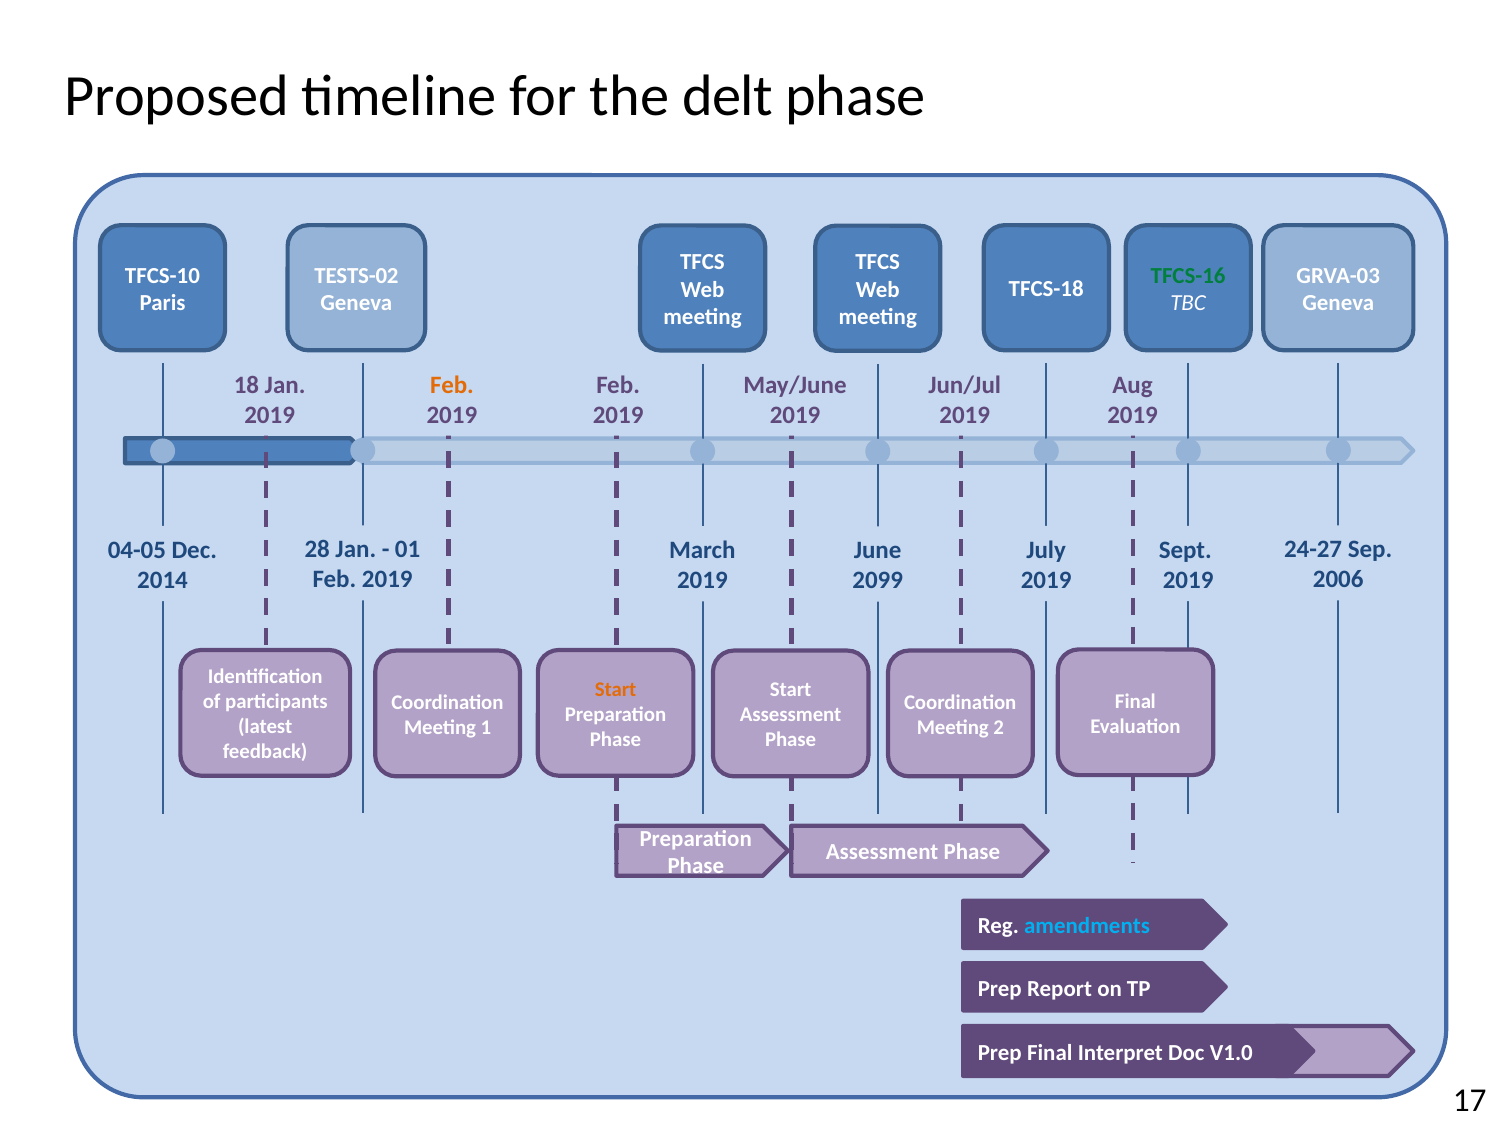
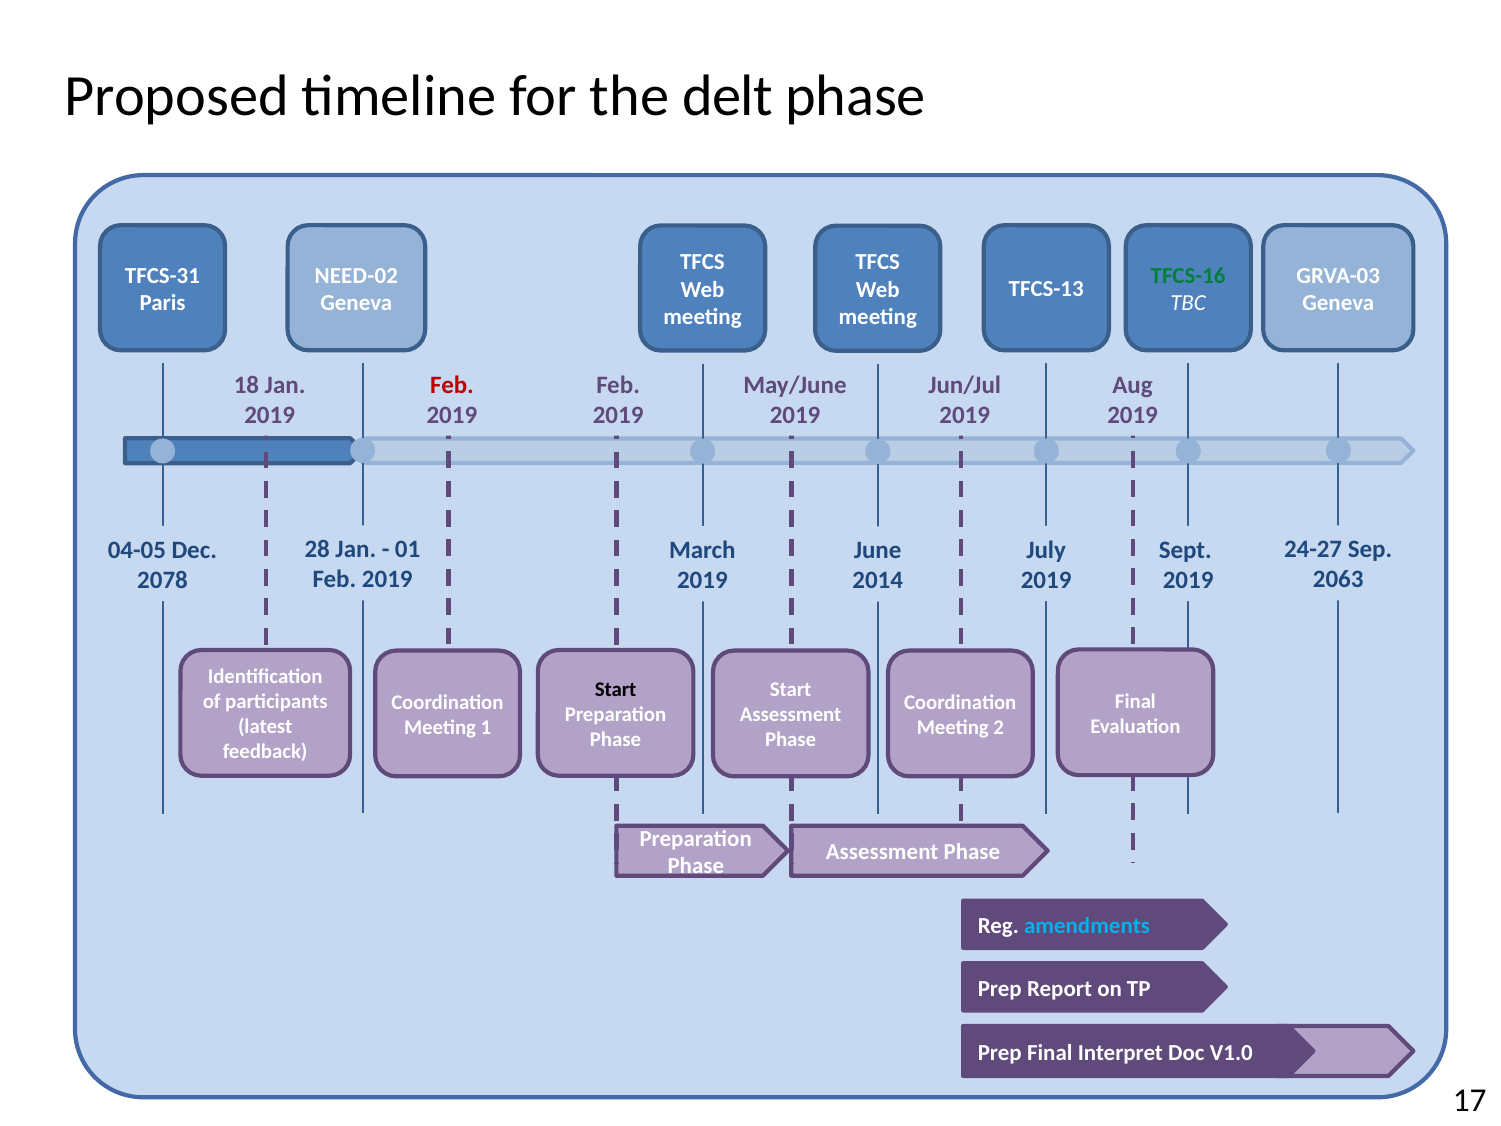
TFCS-10: TFCS-10 -> TFCS-31
TESTS-02: TESTS-02 -> NEED-02
TFCS-18: TFCS-18 -> TFCS-13
Feb at (452, 385) colour: orange -> red
2006: 2006 -> 2063
2014: 2014 -> 2078
2099: 2099 -> 2014
Start at (616, 689) colour: orange -> black
